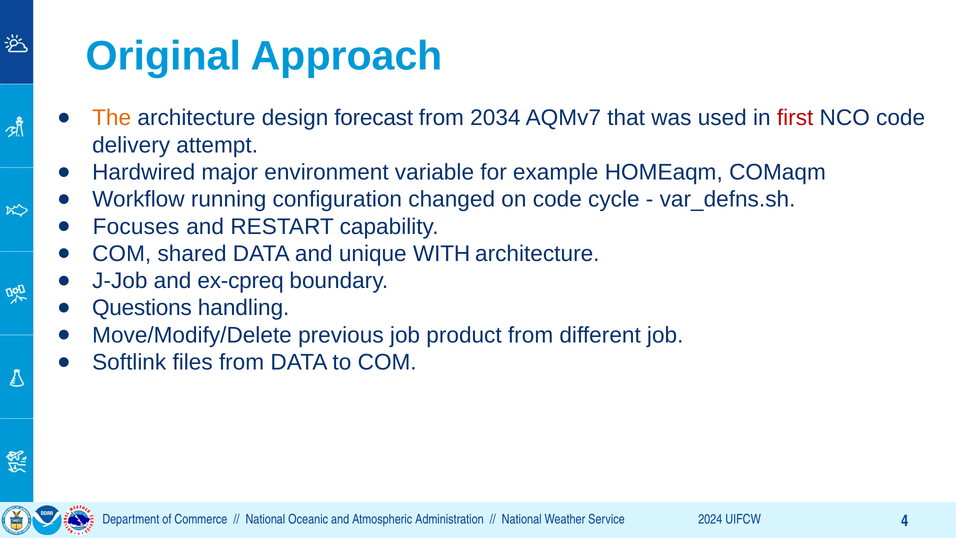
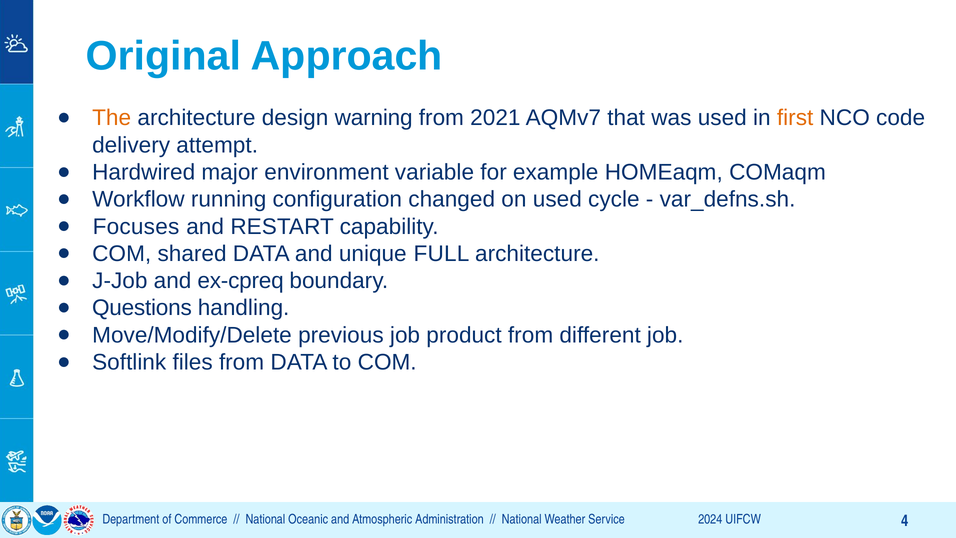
forecast: forecast -> warning
2034: 2034 -> 2021
first colour: red -> orange
on code: code -> used
WITH: WITH -> FULL
